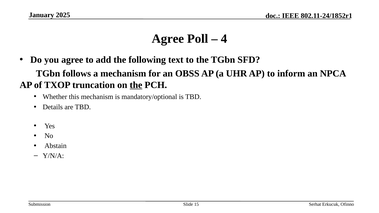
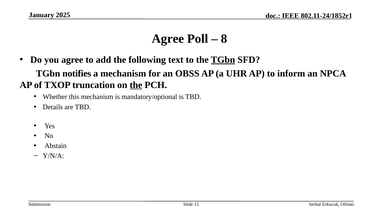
4: 4 -> 8
TGbn at (223, 60) underline: none -> present
follows: follows -> notifies
